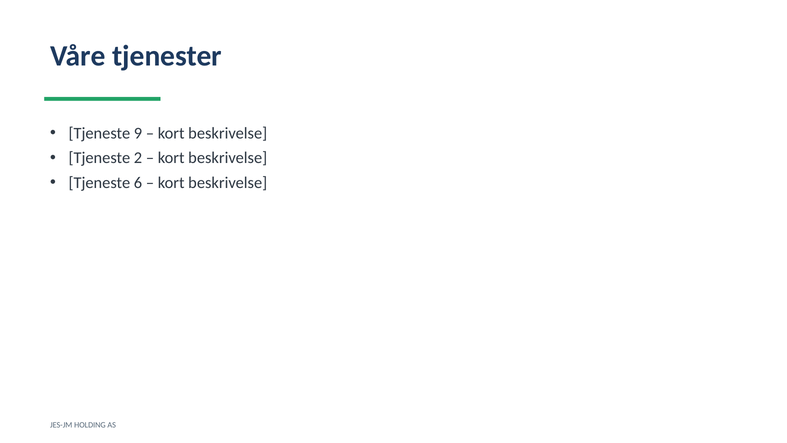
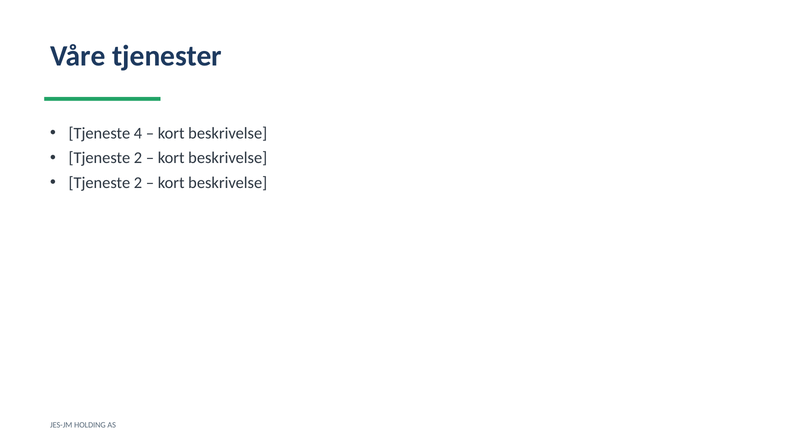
9: 9 -> 4
6 at (138, 183): 6 -> 2
